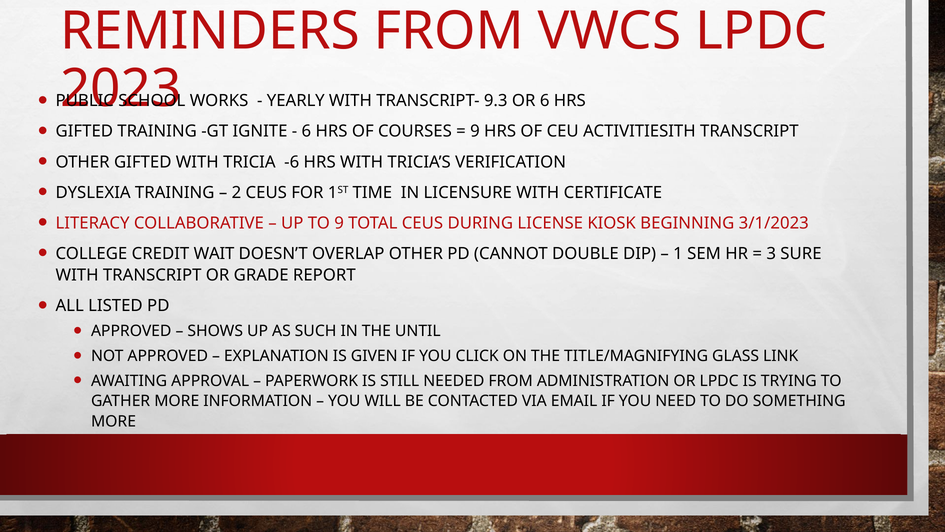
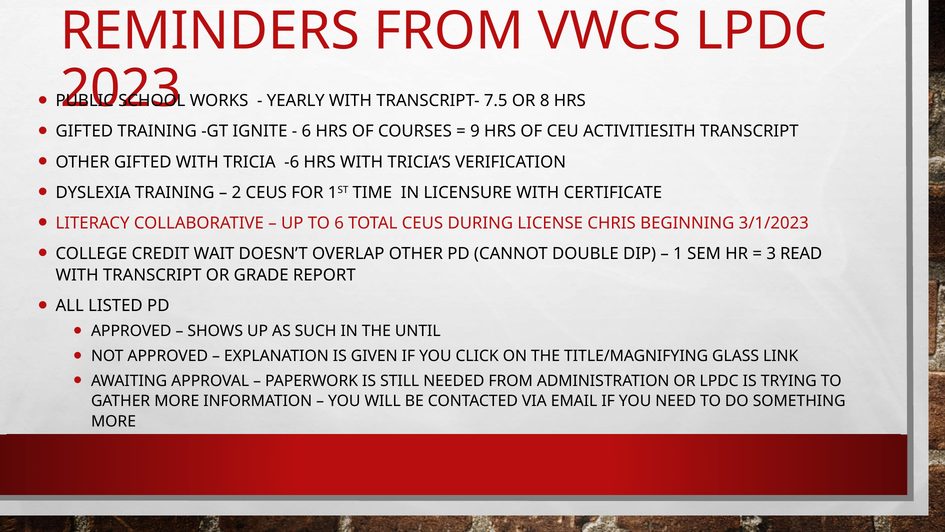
9.3: 9.3 -> 7.5
OR 6: 6 -> 8
TO 9: 9 -> 6
KIOSK: KIOSK -> CHRIS
SURE: SURE -> READ
